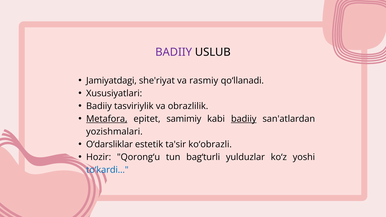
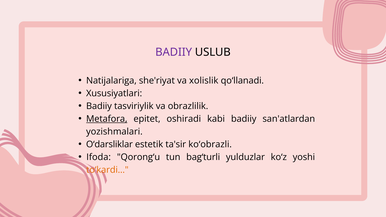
Jamiyatdagi: Jamiyatdagi -> Natijalariga
rasmiy: rasmiy -> xolislik
samimiy: samimiy -> oshiradi
badiiy at (244, 119) underline: present -> none
Hozir: Hozir -> Ifoda
to‘kardi… colour: blue -> orange
